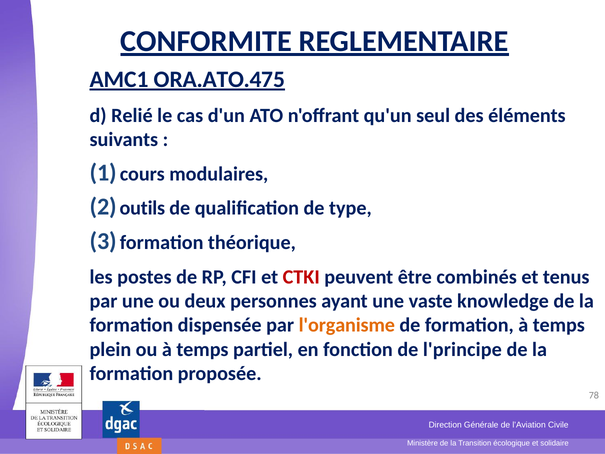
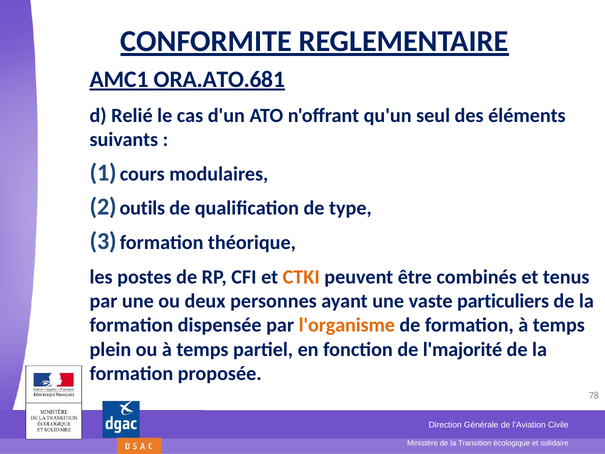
ORA.ATO.475: ORA.ATO.475 -> ORA.ATO.681
CTKI colour: red -> orange
knowledge: knowledge -> particuliers
l'principe: l'principe -> l'majorité
